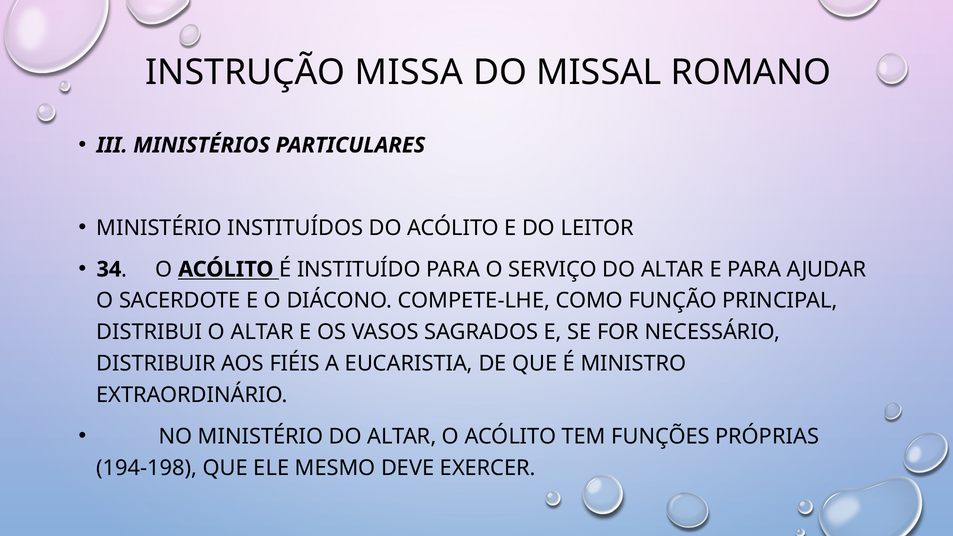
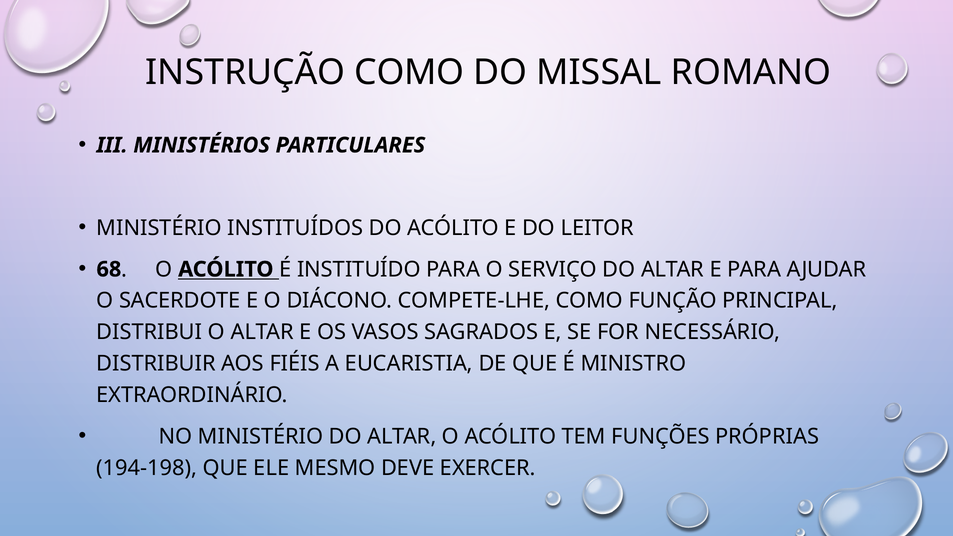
INSTRUÇÃO MISSA: MISSA -> COMO
34: 34 -> 68
